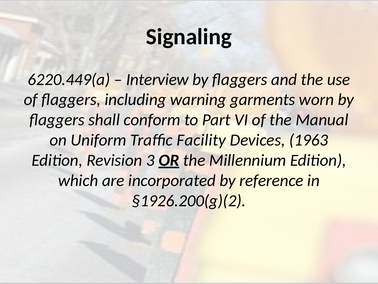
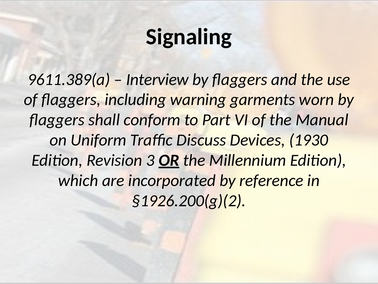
6220.449(a: 6220.449(a -> 9611.389(a
Facility: Facility -> Discuss
1963: 1963 -> 1930
